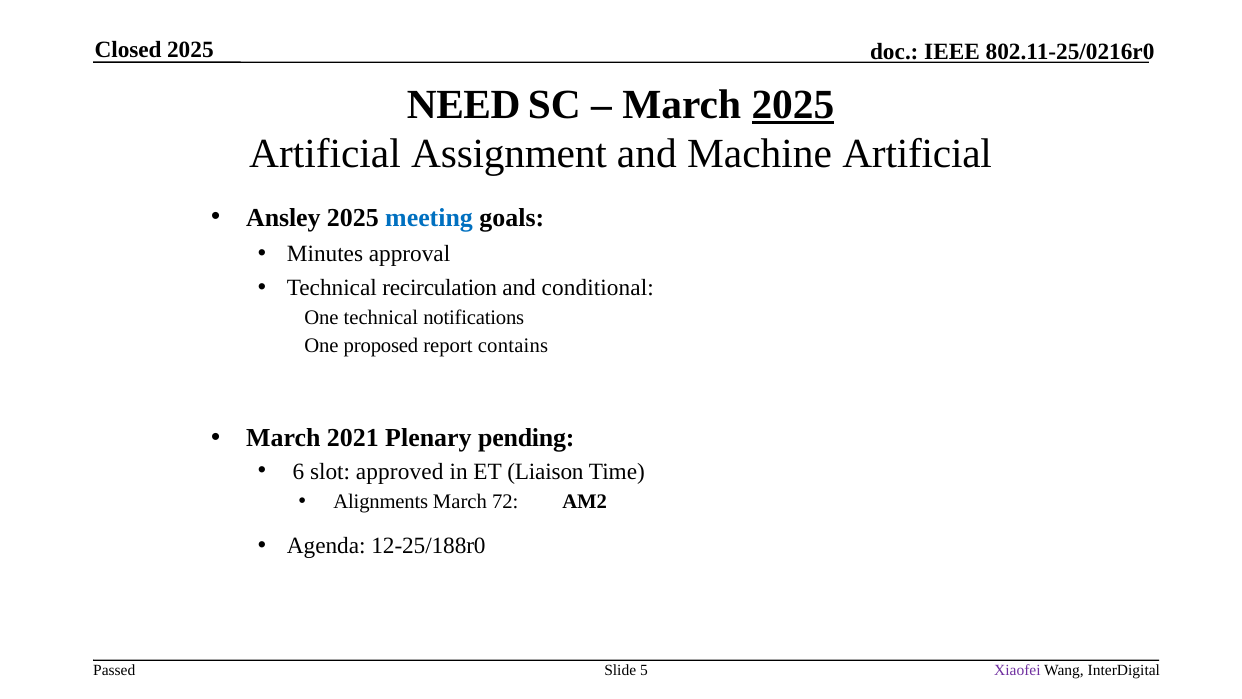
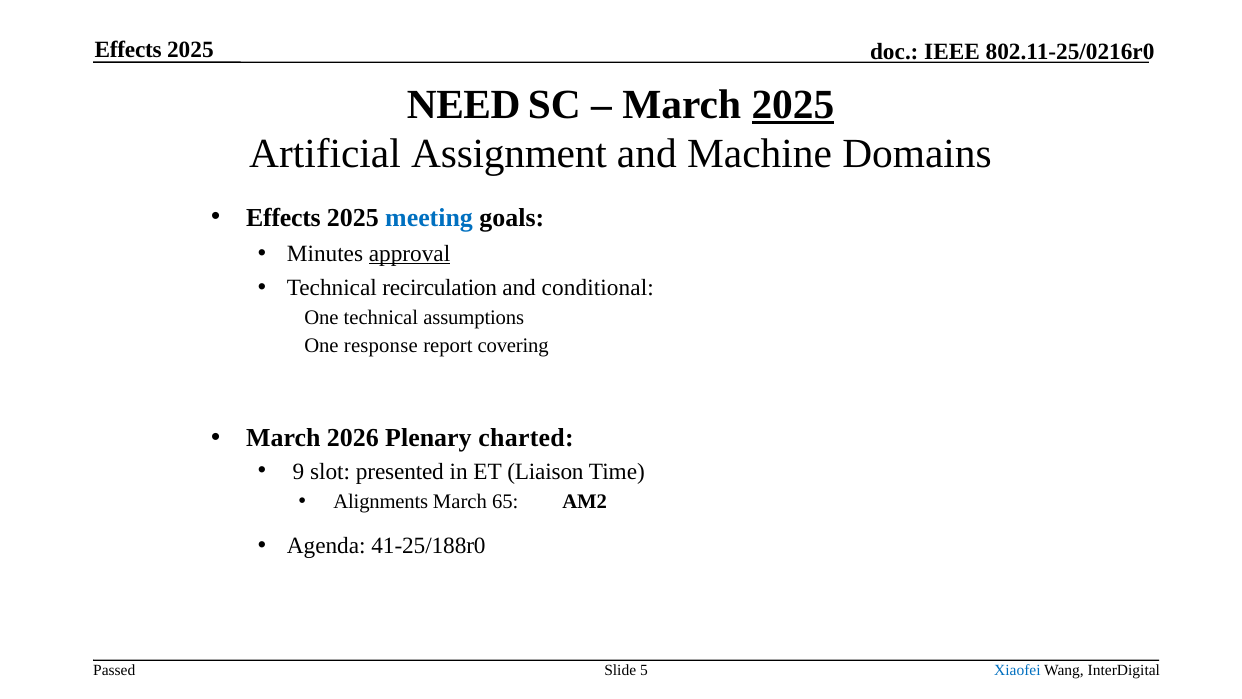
Closed at (128, 49): Closed -> Effects
Machine Artificial: Artificial -> Domains
Ansley at (283, 218): Ansley -> Effects
approval underline: none -> present
notifications: notifications -> assumptions
proposed: proposed -> response
contains: contains -> covering
2021: 2021 -> 2026
pending: pending -> charted
6: 6 -> 9
approved: approved -> presented
72: 72 -> 65
12-25/188r0: 12-25/188r0 -> 41-25/188r0
Xiaofei colour: purple -> blue
